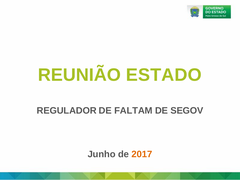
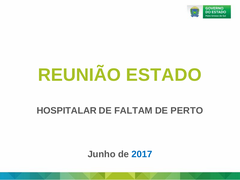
REGULADOR: REGULADOR -> HOSPITALAR
SEGOV: SEGOV -> PERTO
2017 colour: orange -> blue
